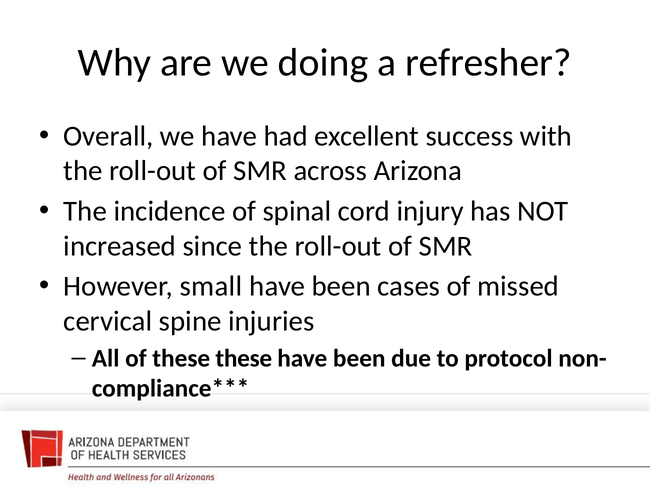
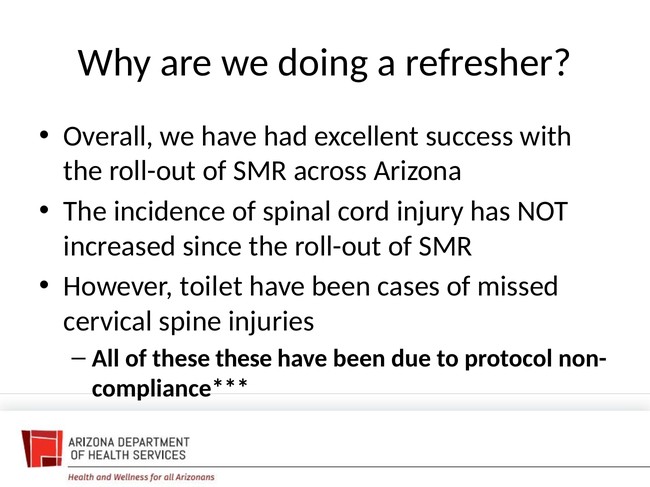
small: small -> toilet
